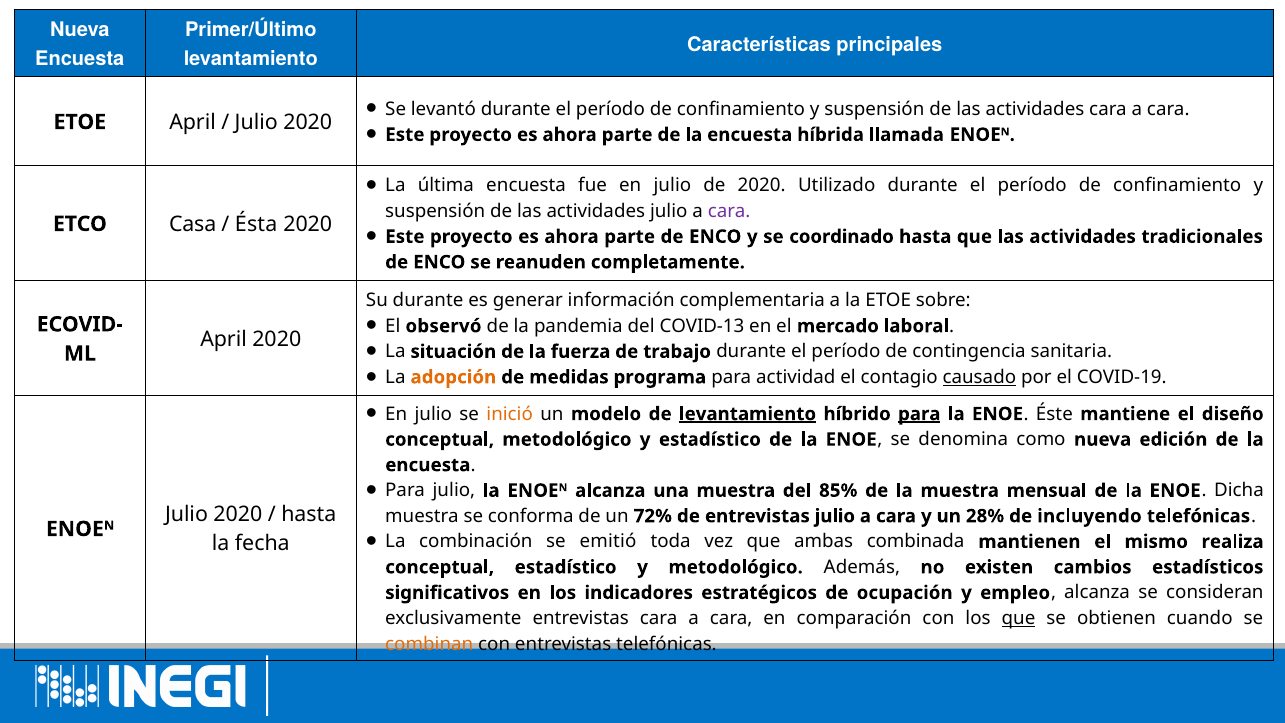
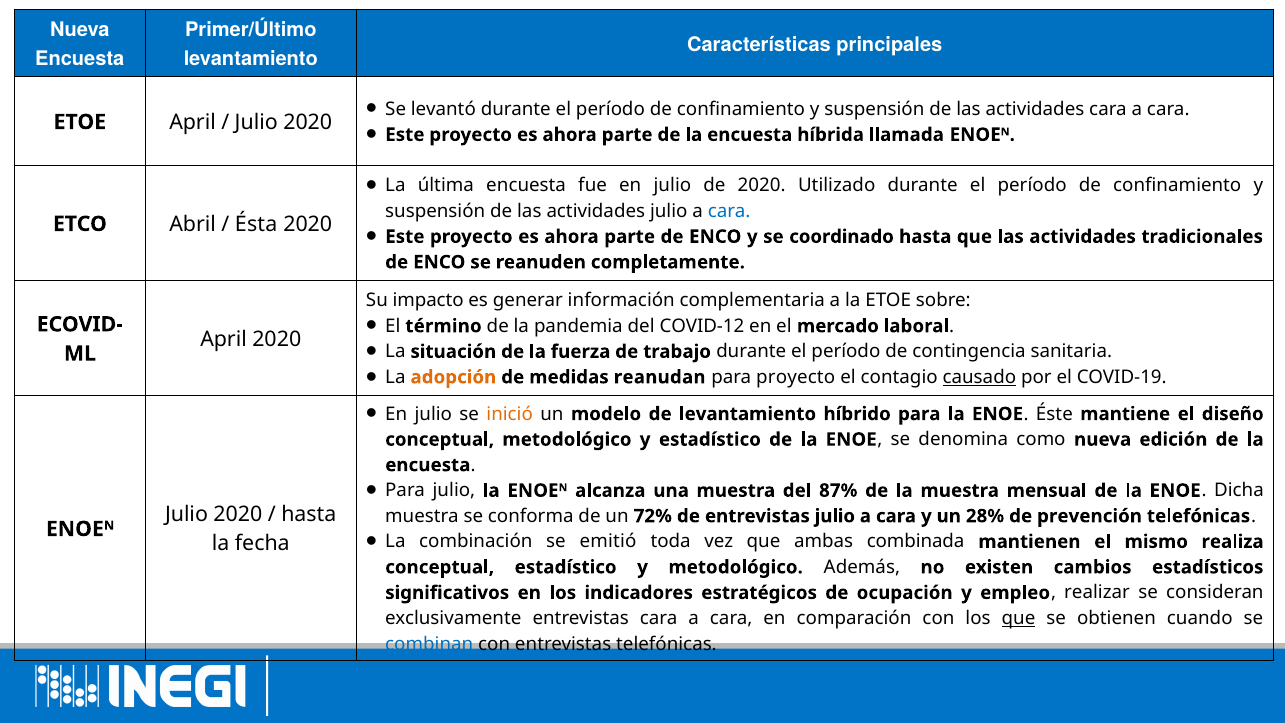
cara at (729, 211) colour: purple -> blue
Casa: Casa -> Abril
Su durante: durante -> impacto
observó: observó -> término
COVID-13: COVID-13 -> COVID-12
programa: programa -> reanudan
para actividad: actividad -> proyecto
levantamiento at (748, 414) underline: present -> none
para at (919, 414) underline: present -> none
85%: 85% -> 87%
incluyendo: incluyendo -> prevención
empleo alcanza: alcanza -> realizar
combinan colour: orange -> blue
